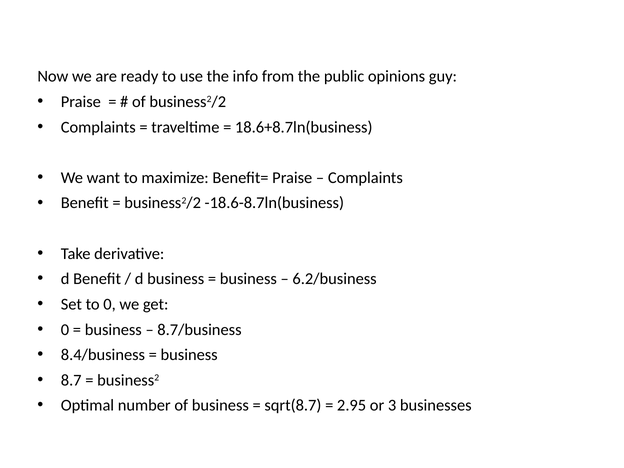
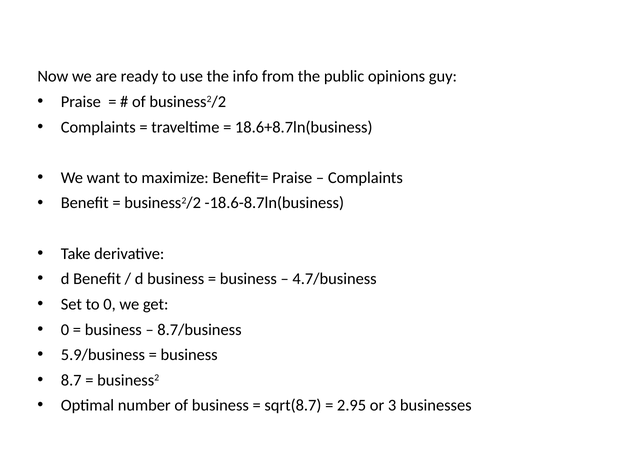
6.2/business: 6.2/business -> 4.7/business
8.4/business: 8.4/business -> 5.9/business
